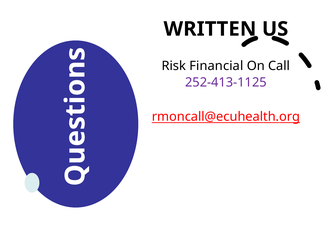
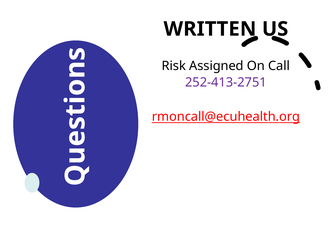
Financial: Financial -> Assigned
252-413-1125: 252-413-1125 -> 252-413-2751
